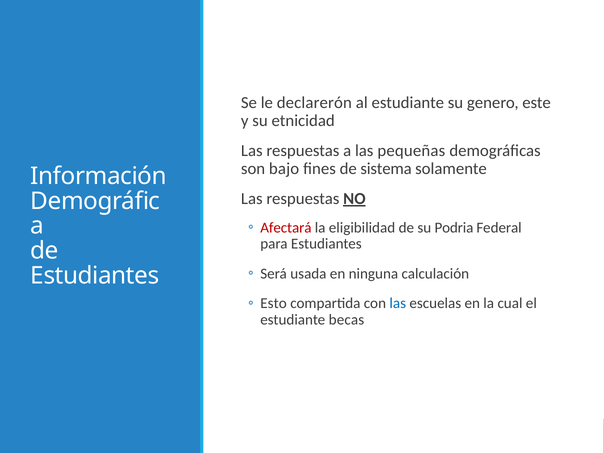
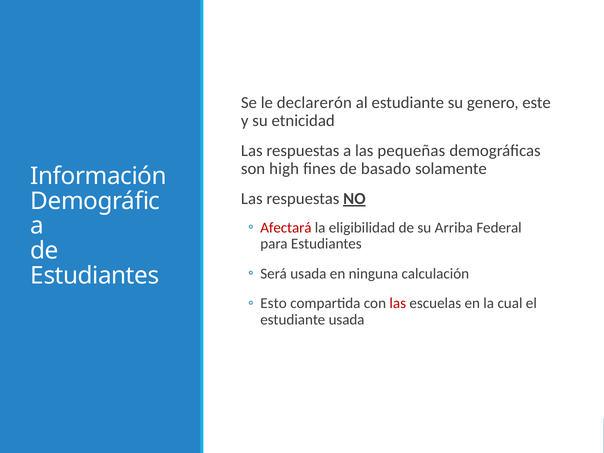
bajo: bajo -> high
sistema: sistema -> basado
Podria: Podria -> Arriba
las at (398, 303) colour: blue -> red
estudiante becas: becas -> usada
